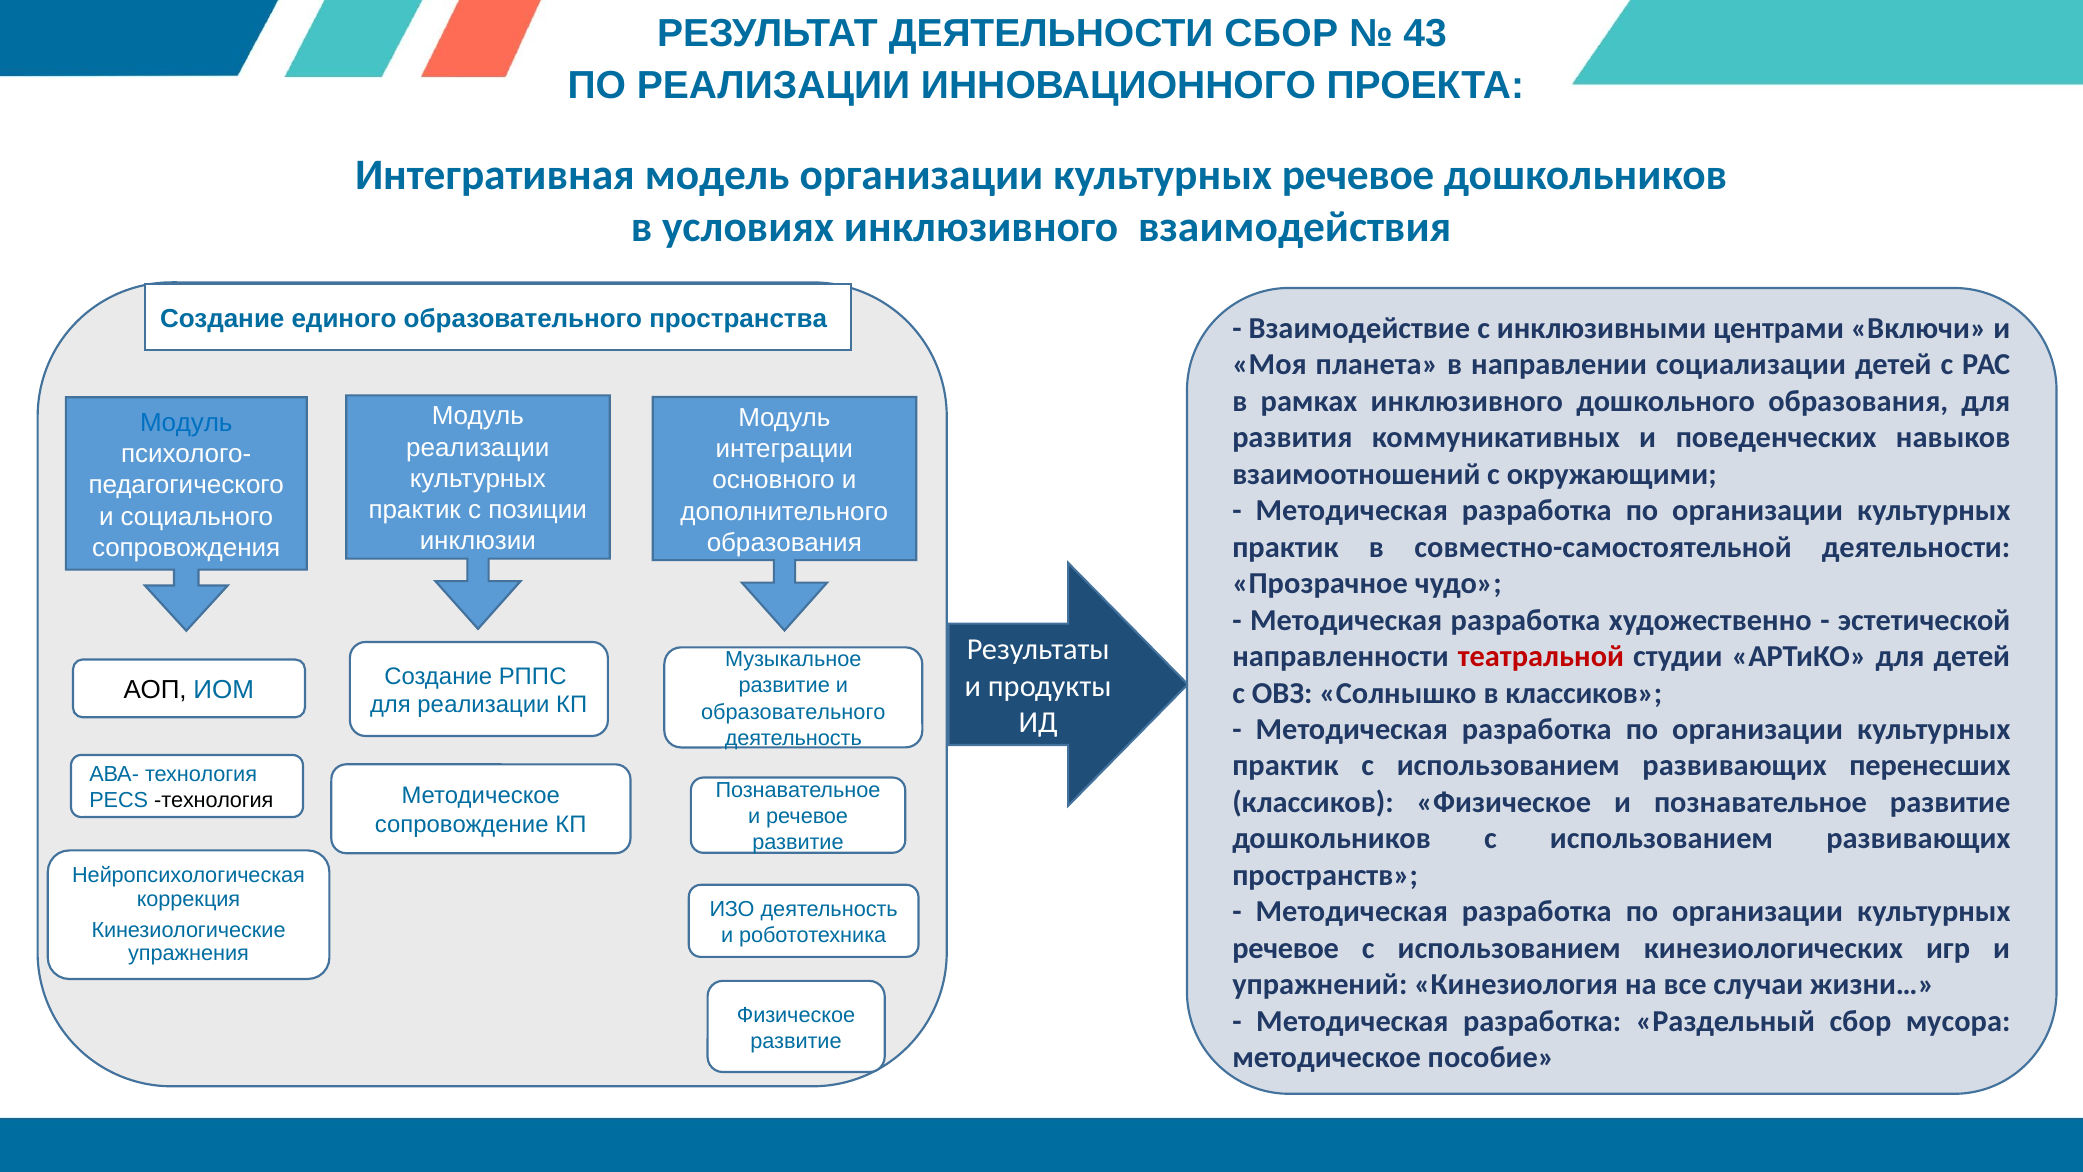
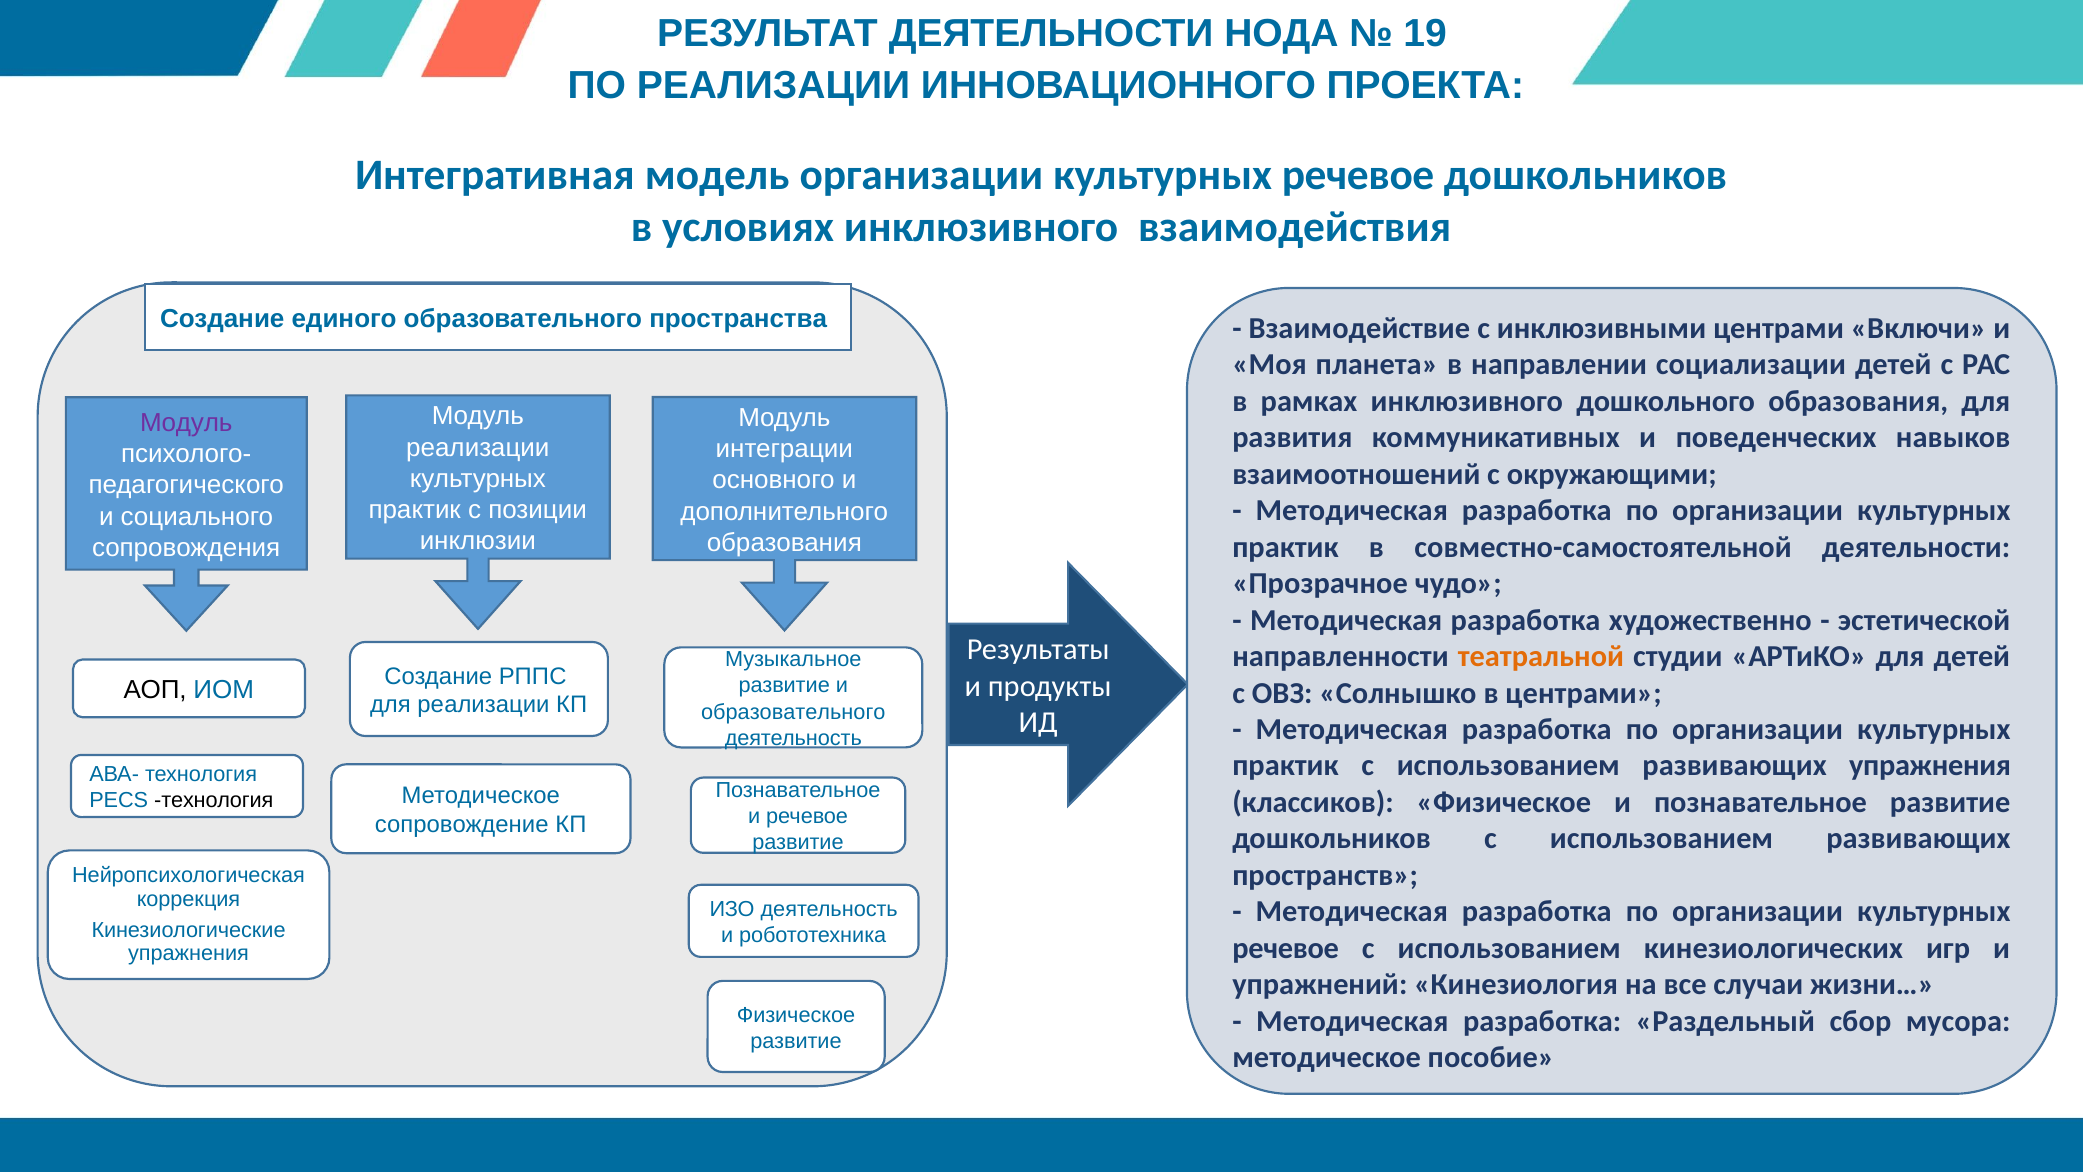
ДЕЯТЕЛЬНОСТИ СБОР: СБОР -> НОДА
43: 43 -> 19
Модуль at (186, 423) colour: blue -> purple
театральной colour: red -> orange
в классиков: классиков -> центрами
развивающих перенесших: перенесших -> упражнения
